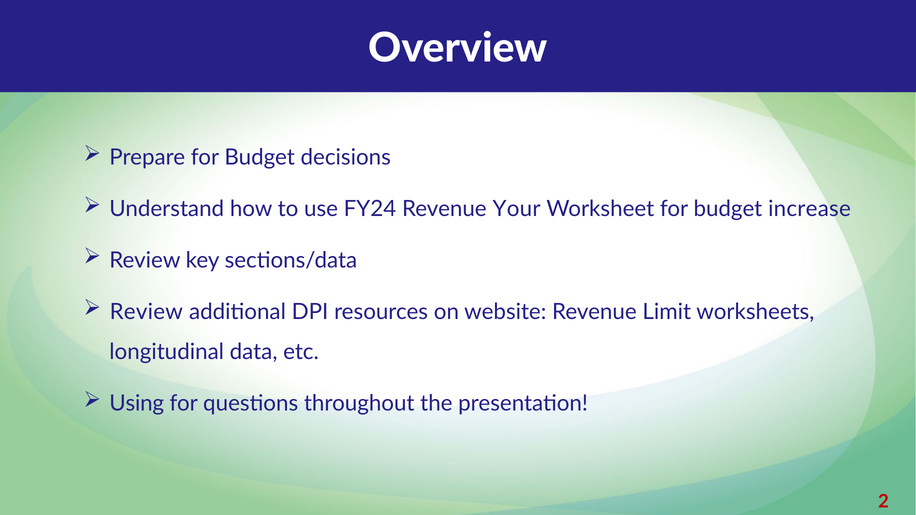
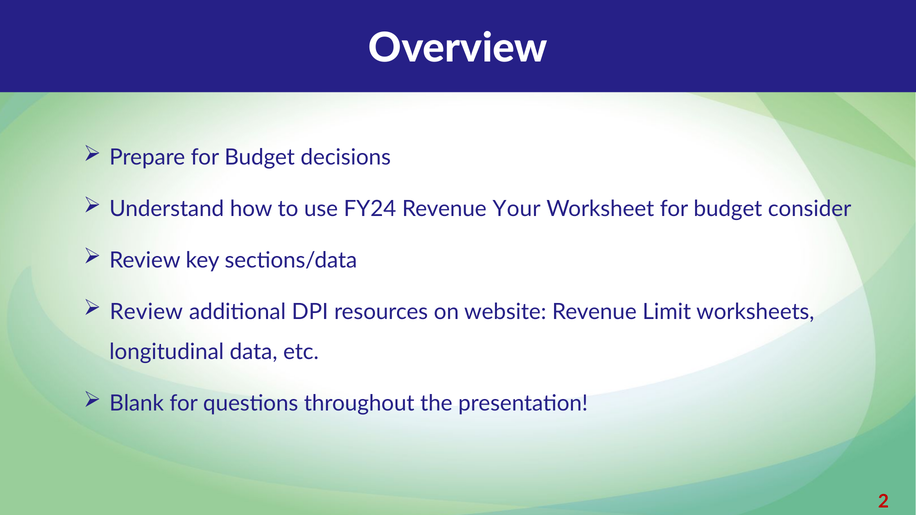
increase: increase -> consider
Using: Using -> Blank
